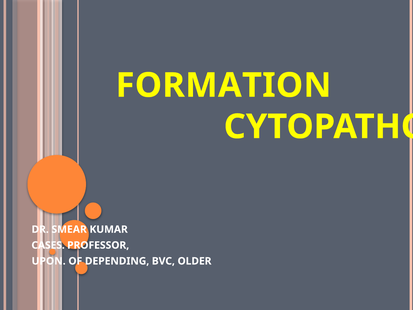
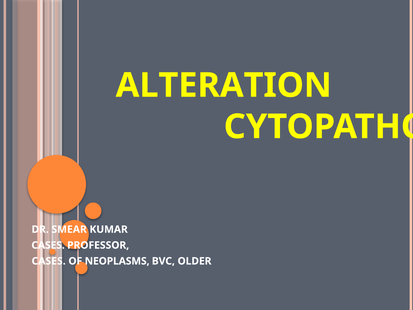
FORMATION: FORMATION -> ALTERATION
UPON at (49, 261): UPON -> CASES
DEPENDING: DEPENDING -> NEOPLASMS
